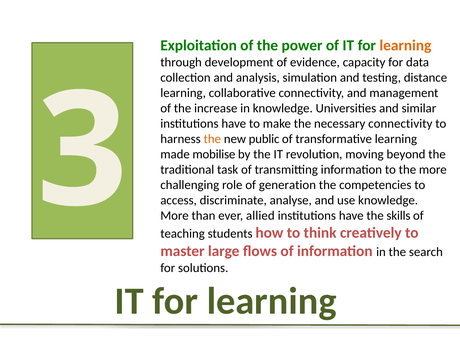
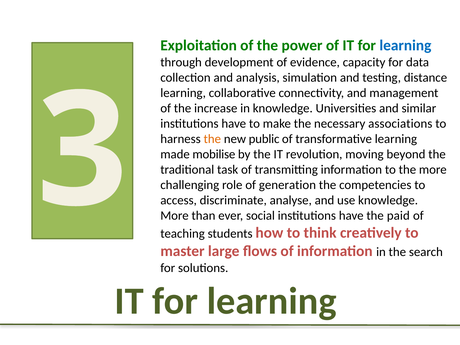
learning at (405, 46) colour: orange -> blue
necessary connectivity: connectivity -> associations
allied: allied -> social
skills: skills -> paid
